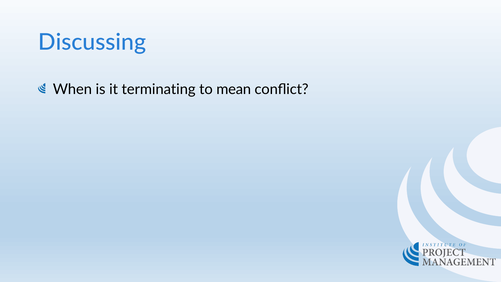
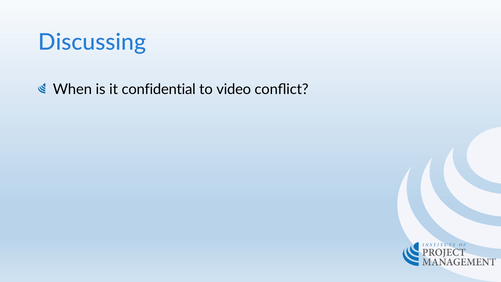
terminating: terminating -> confidential
mean: mean -> video
